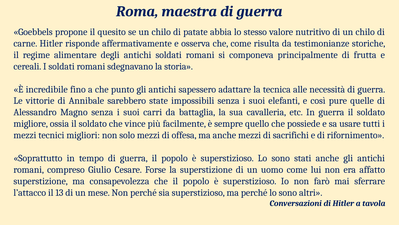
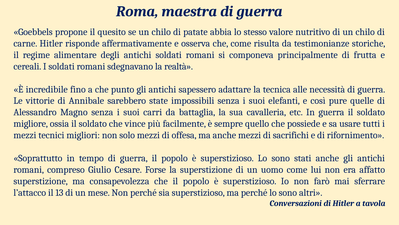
storia: storia -> realtà
